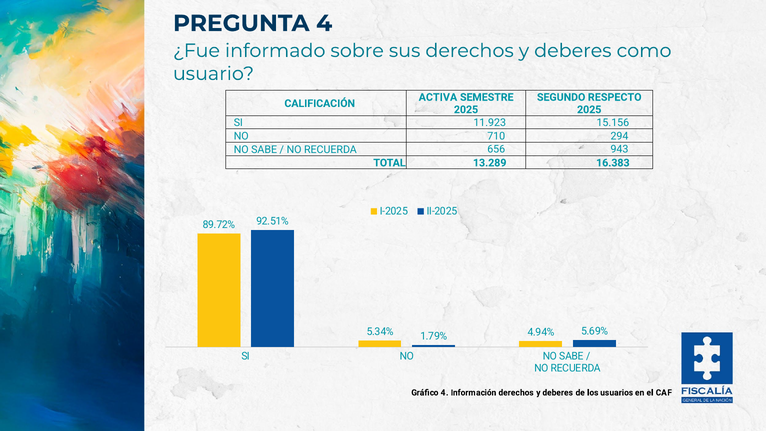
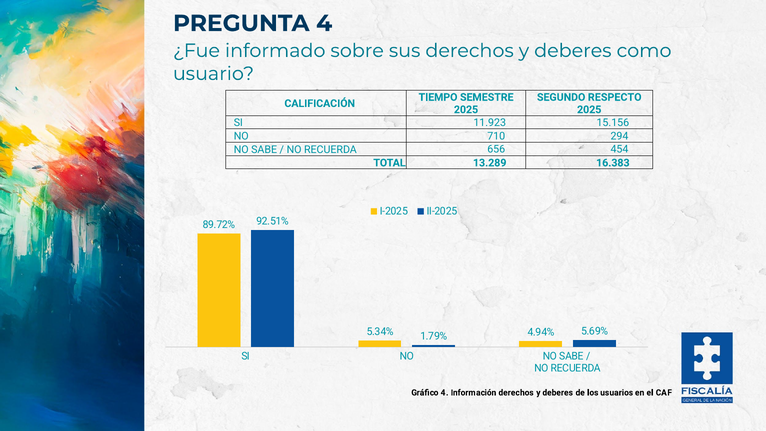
ACTIVA: ACTIVA -> TIEMPO
943: 943 -> 454
